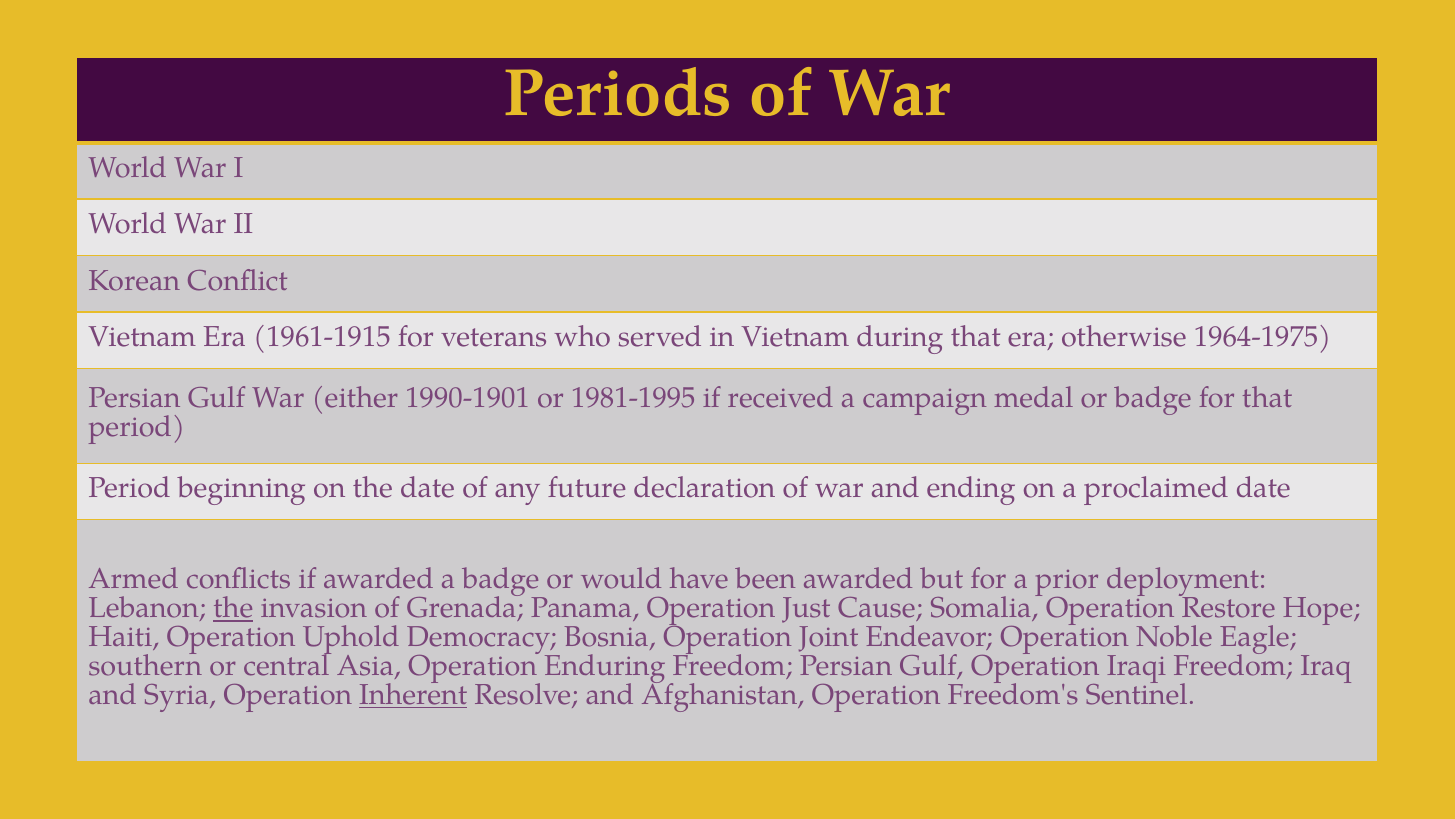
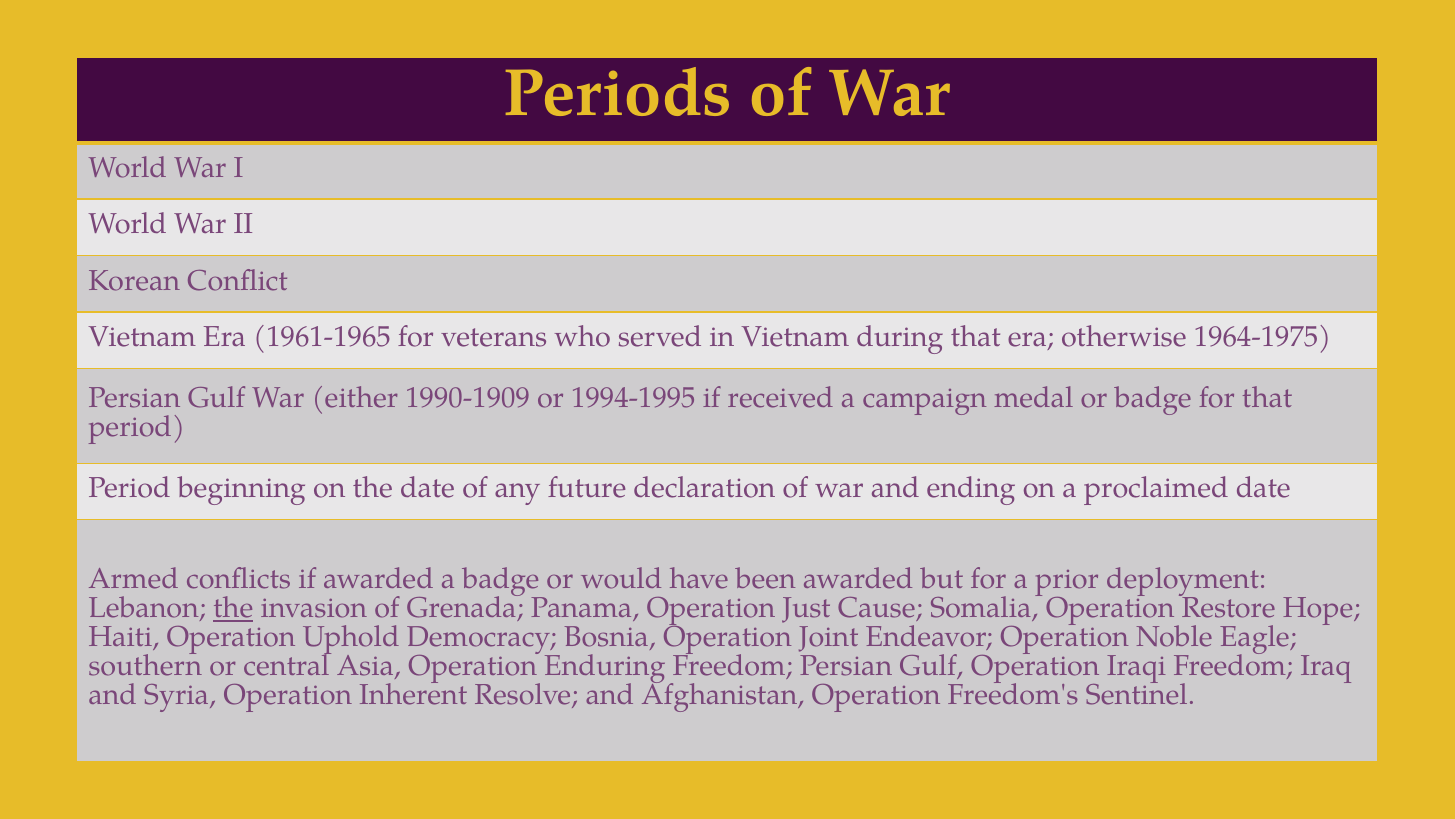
1961-1915: 1961-1915 -> 1961-1965
1990-1901: 1990-1901 -> 1990-1909
1981-1995: 1981-1995 -> 1994-1995
Inherent underline: present -> none
